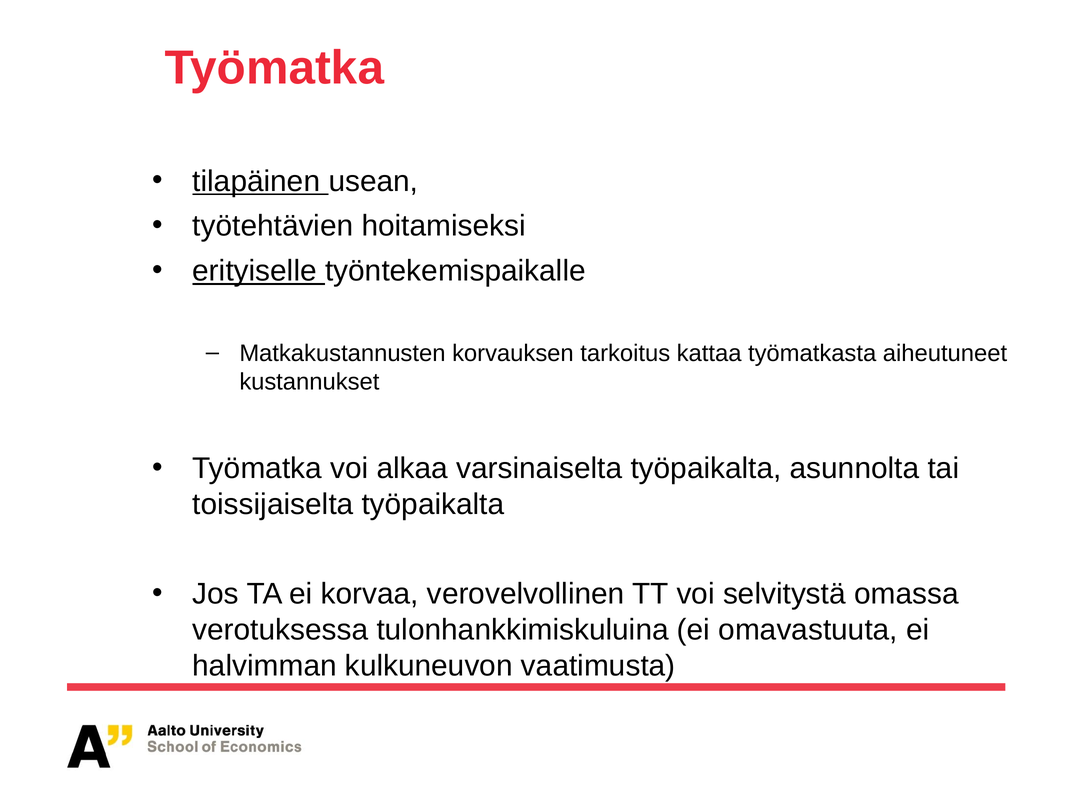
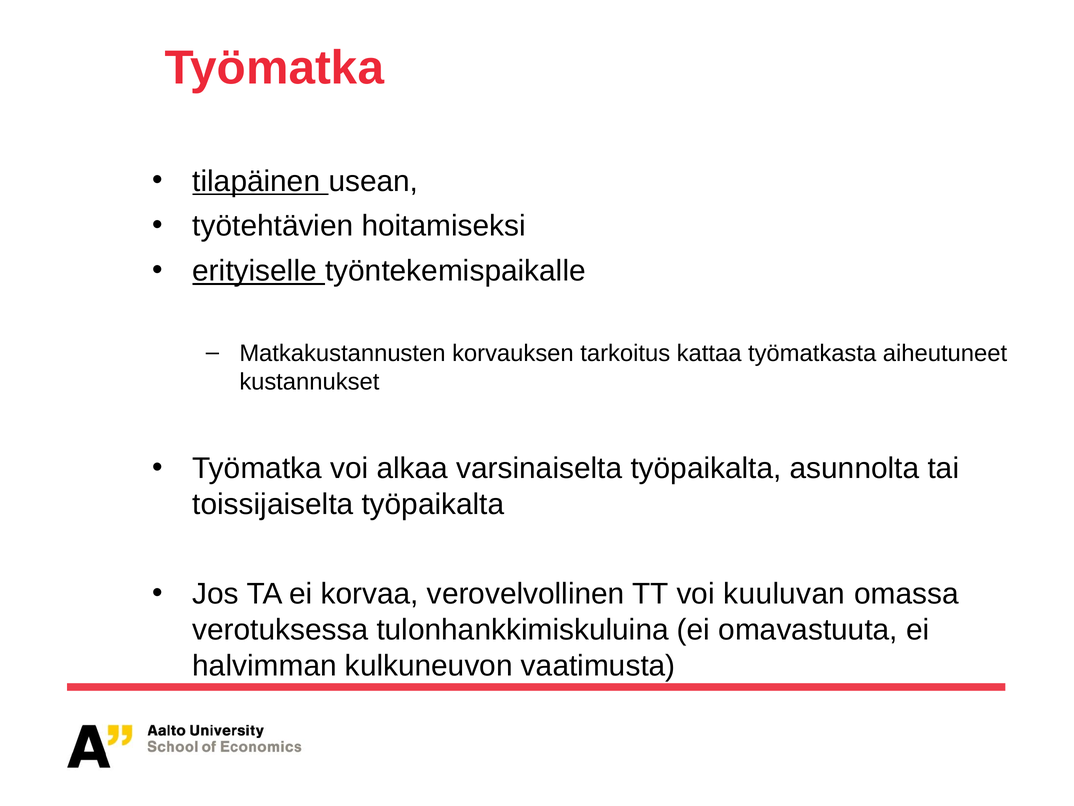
selvitystä: selvitystä -> kuuluvan
